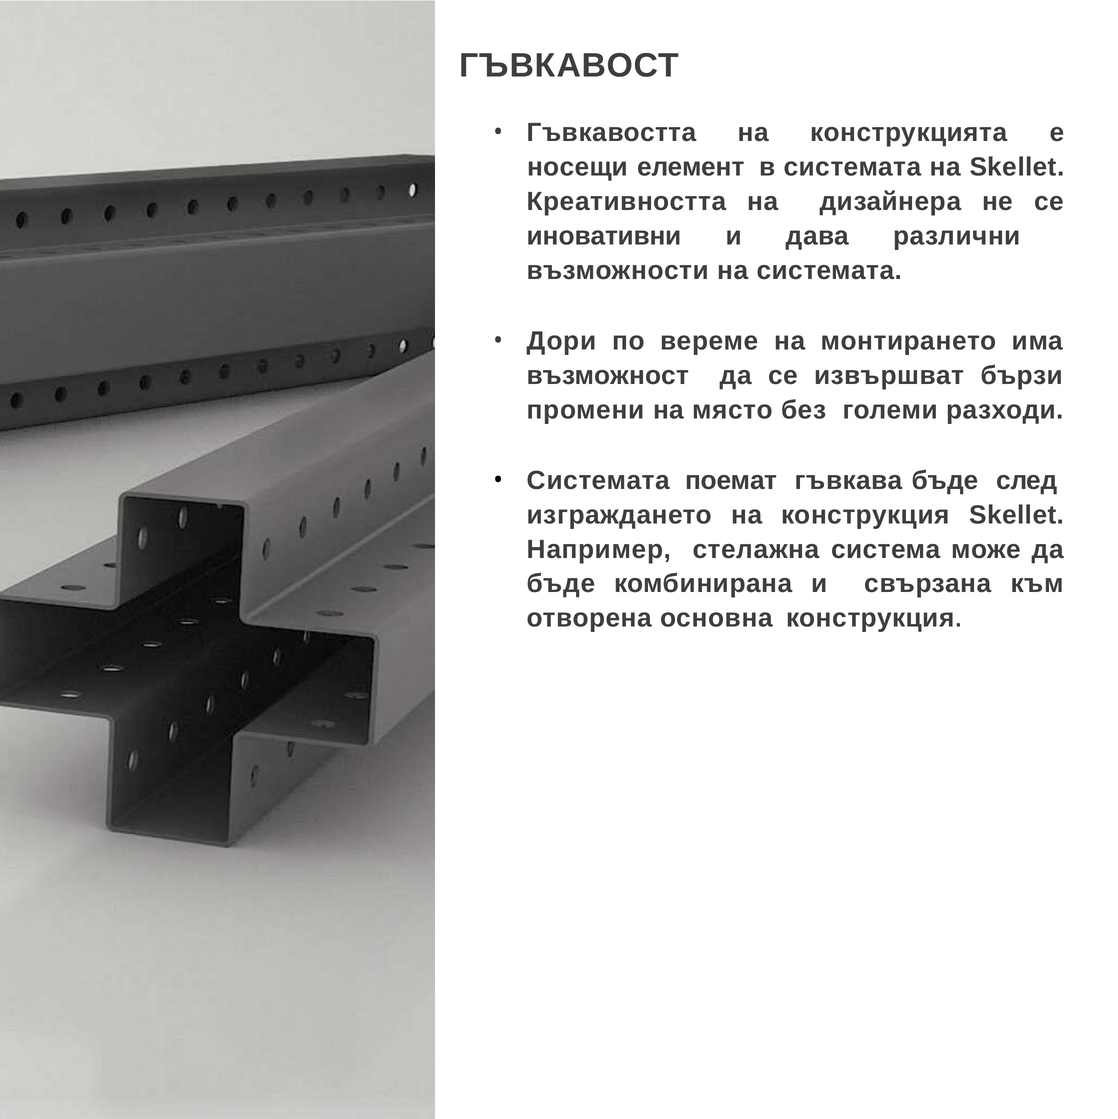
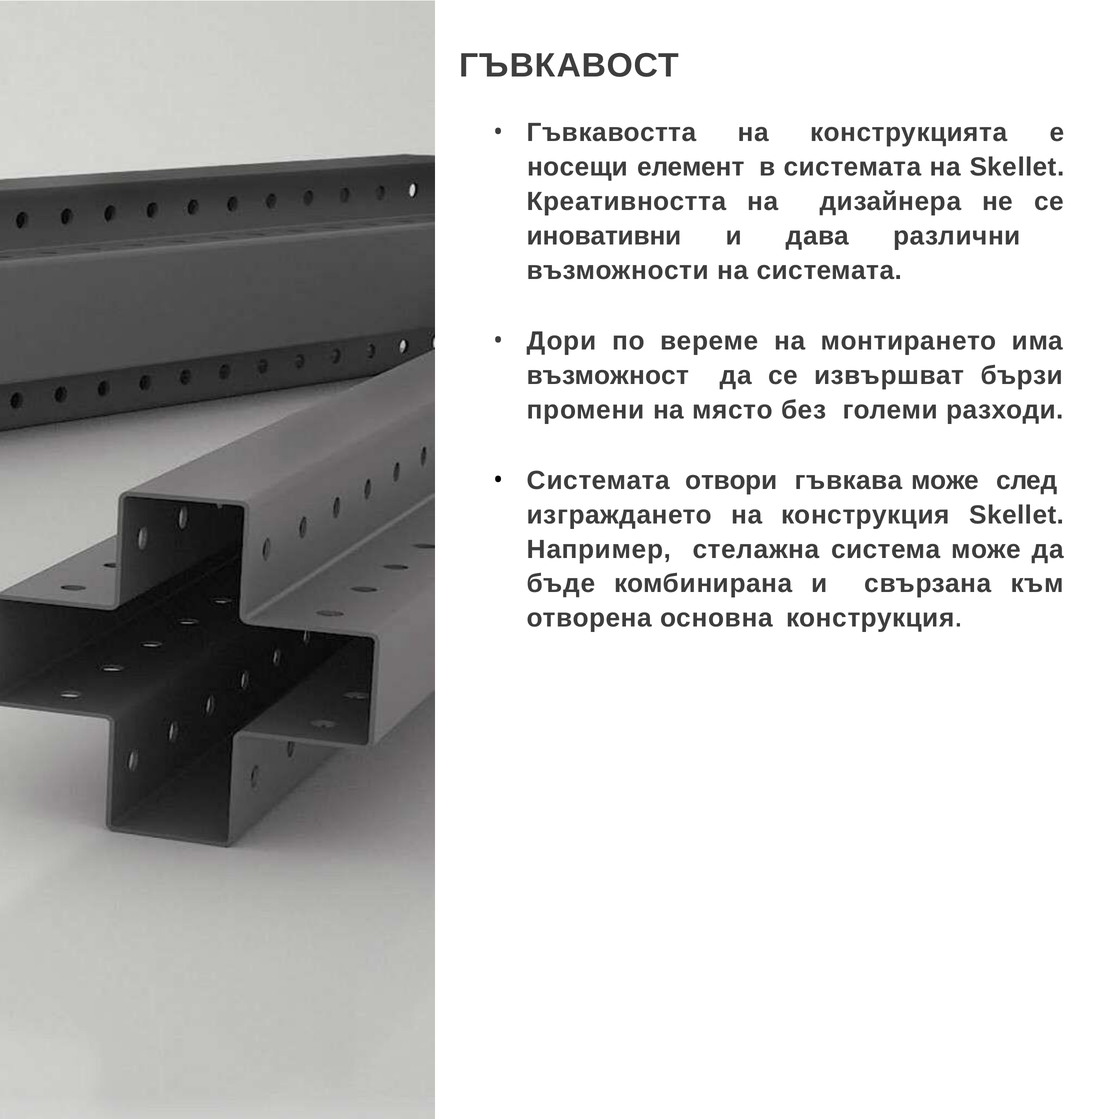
поемат: поемат -> отвори
гъвкава бъде: бъде -> може
